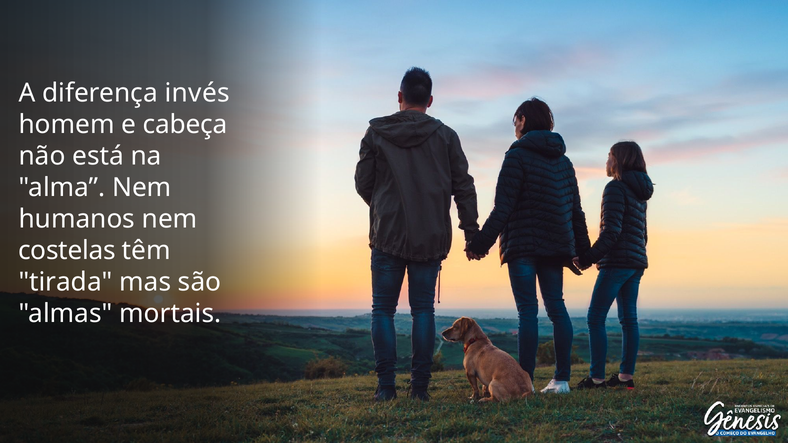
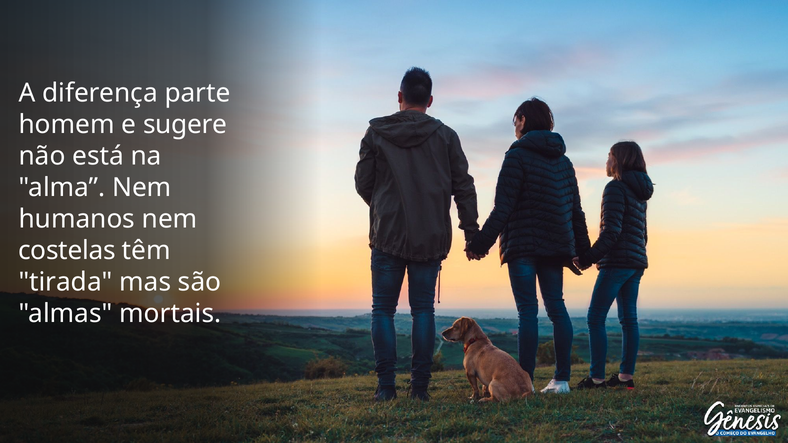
invés: invés -> parte
cabeça: cabeça -> sugere
